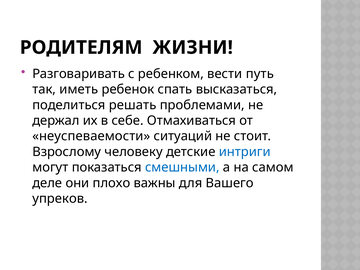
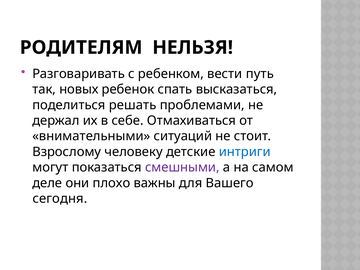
ЖИЗНИ: ЖИЗНИ -> НЕЛЬЗЯ
иметь: иметь -> новых
неуспеваемости: неуспеваемости -> внимательными
смешными colour: blue -> purple
упреков: упреков -> сегодня
